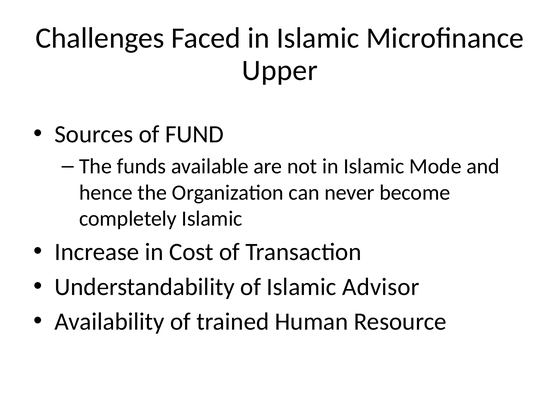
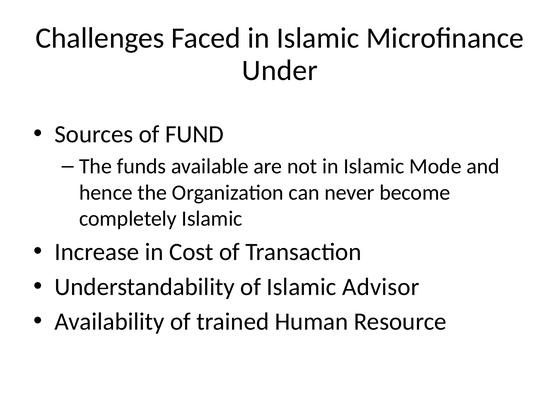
Upper: Upper -> Under
